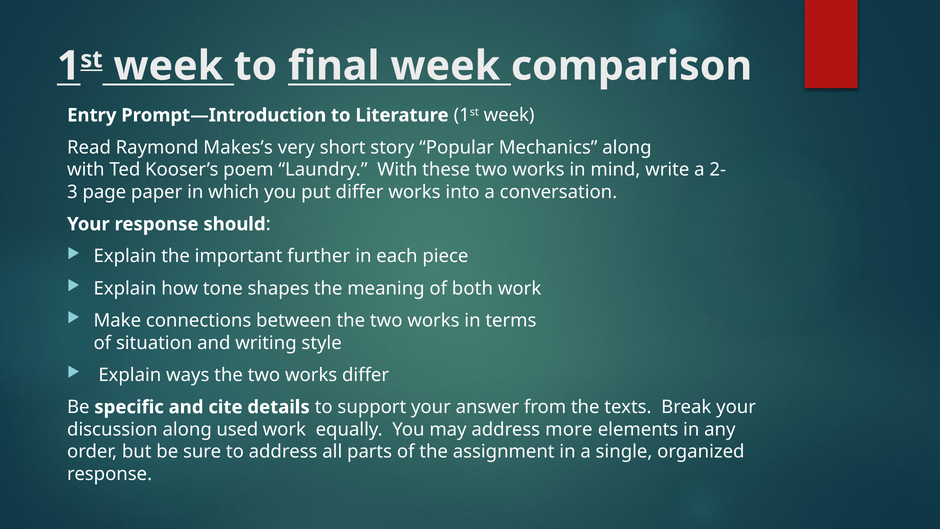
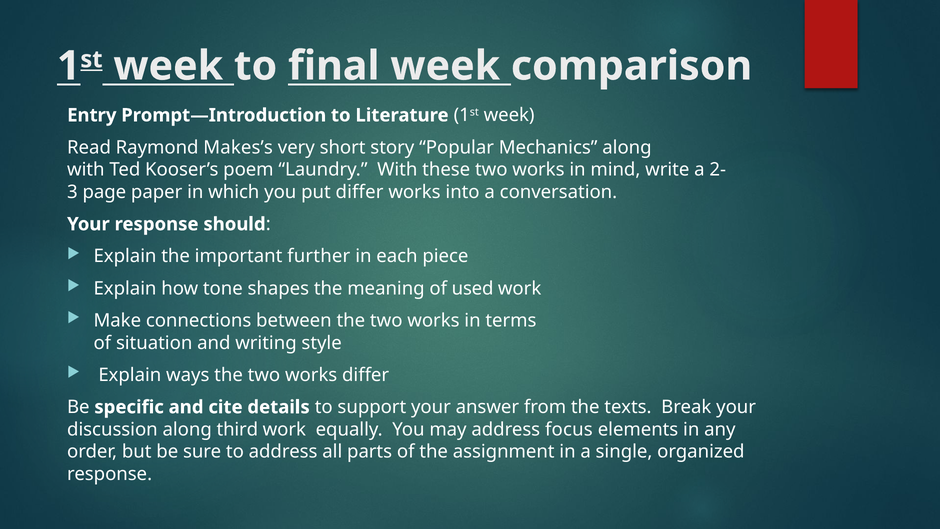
both: both -> used
used: used -> third
more: more -> focus
